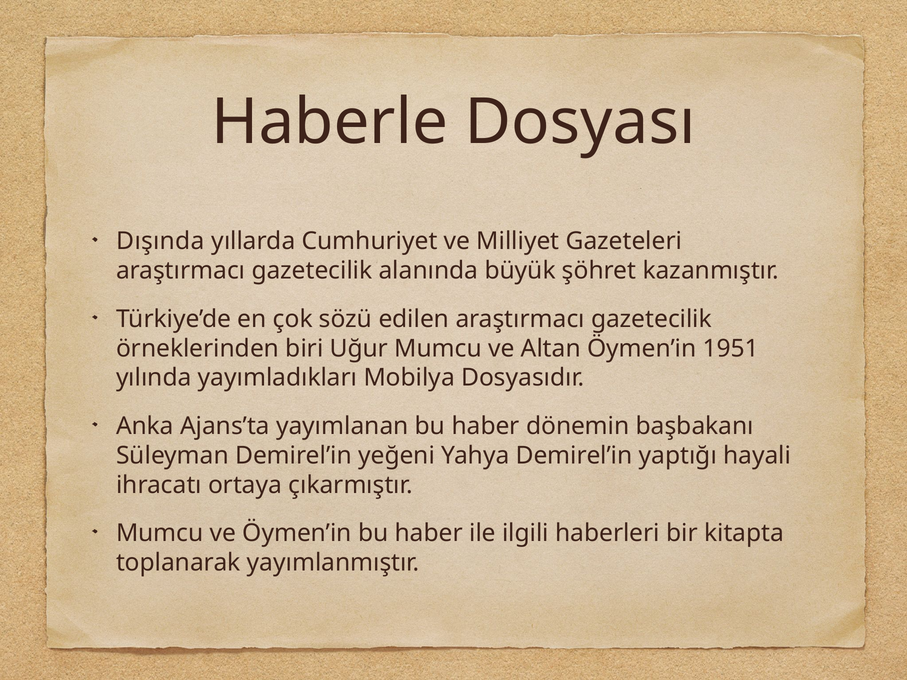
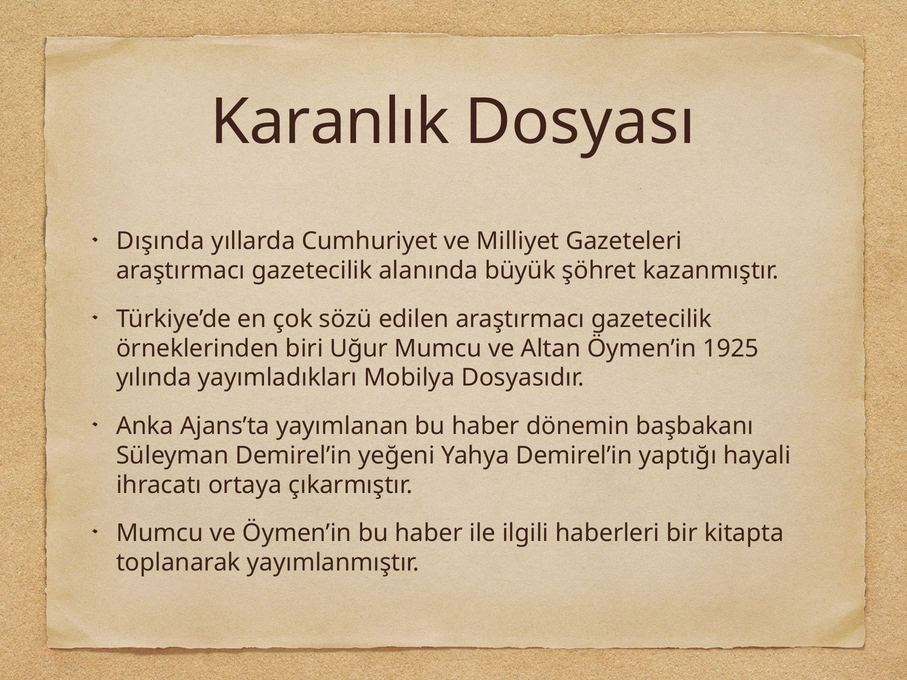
Haberle: Haberle -> Karanlık
1951: 1951 -> 1925
